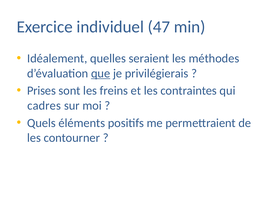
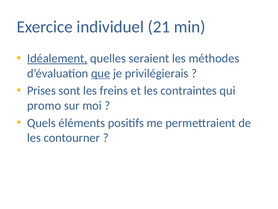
47: 47 -> 21
Idéalement underline: none -> present
cadres: cadres -> promo
